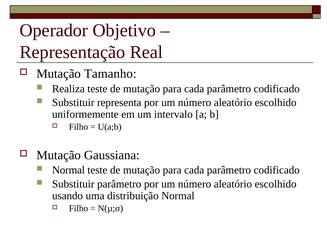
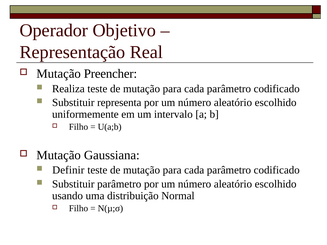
Tamanho: Tamanho -> Preencher
Normal at (68, 170): Normal -> Definir
